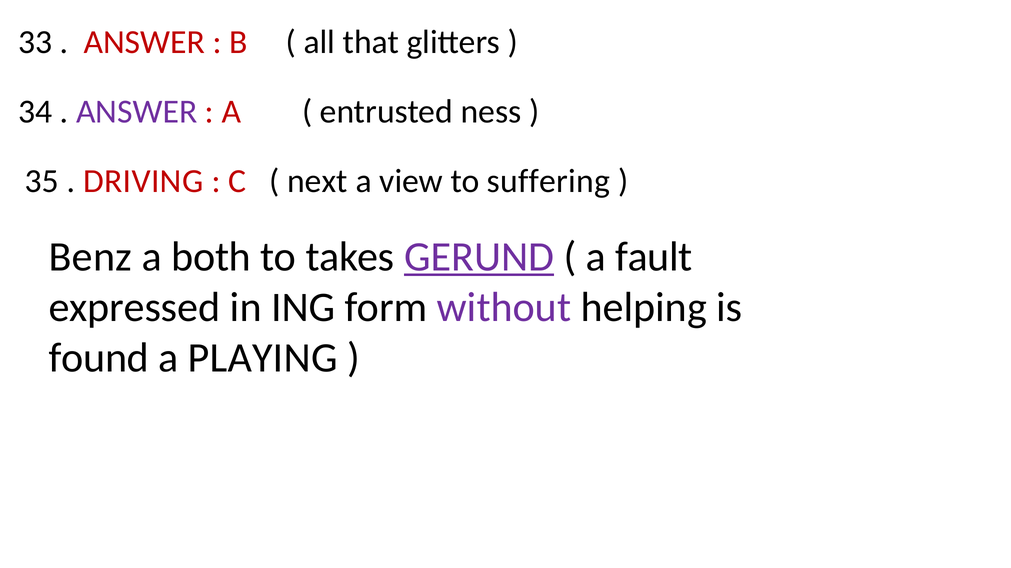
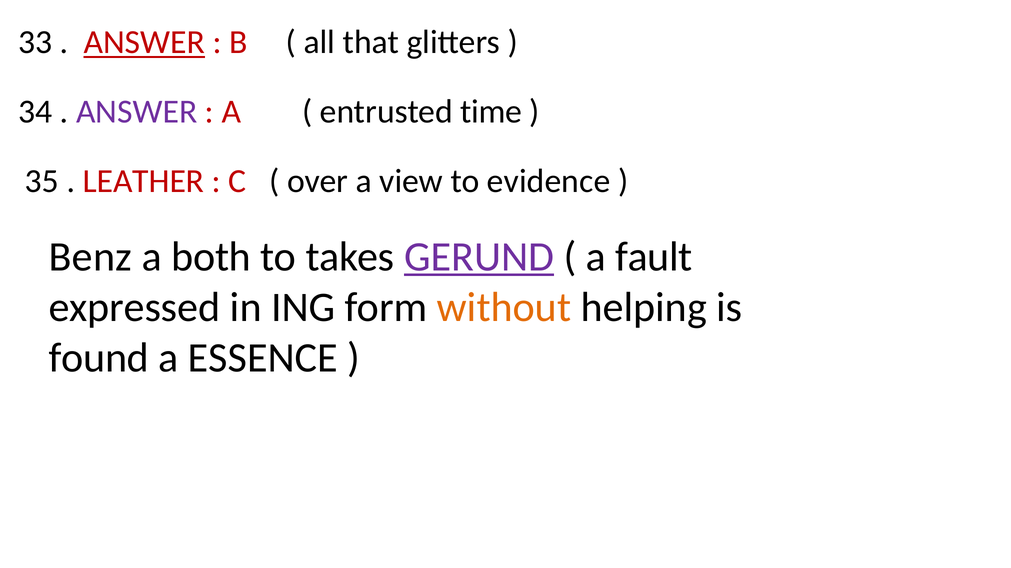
ANSWER at (144, 42) underline: none -> present
ness: ness -> time
DRIVING: DRIVING -> LEATHER
next: next -> over
suffering: suffering -> evidence
without colour: purple -> orange
PLAYING: PLAYING -> ESSENCE
